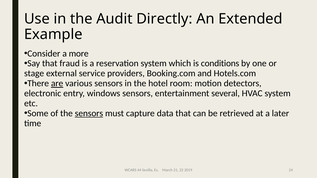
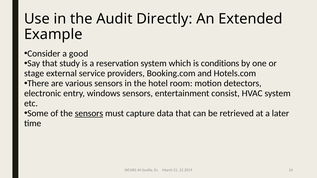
more: more -> good
fraud: fraud -> study
are underline: present -> none
several: several -> consist
